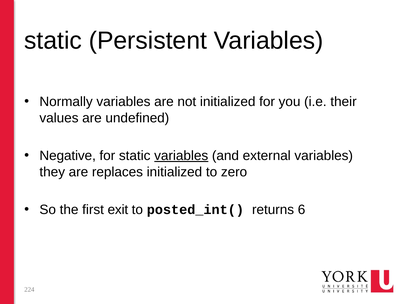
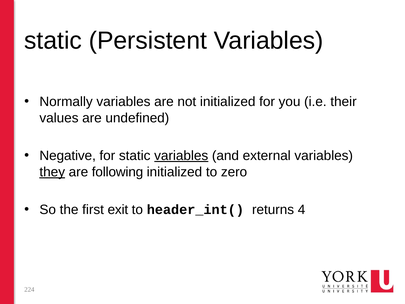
they underline: none -> present
replaces: replaces -> following
posted_int(: posted_int( -> header_int(
6: 6 -> 4
